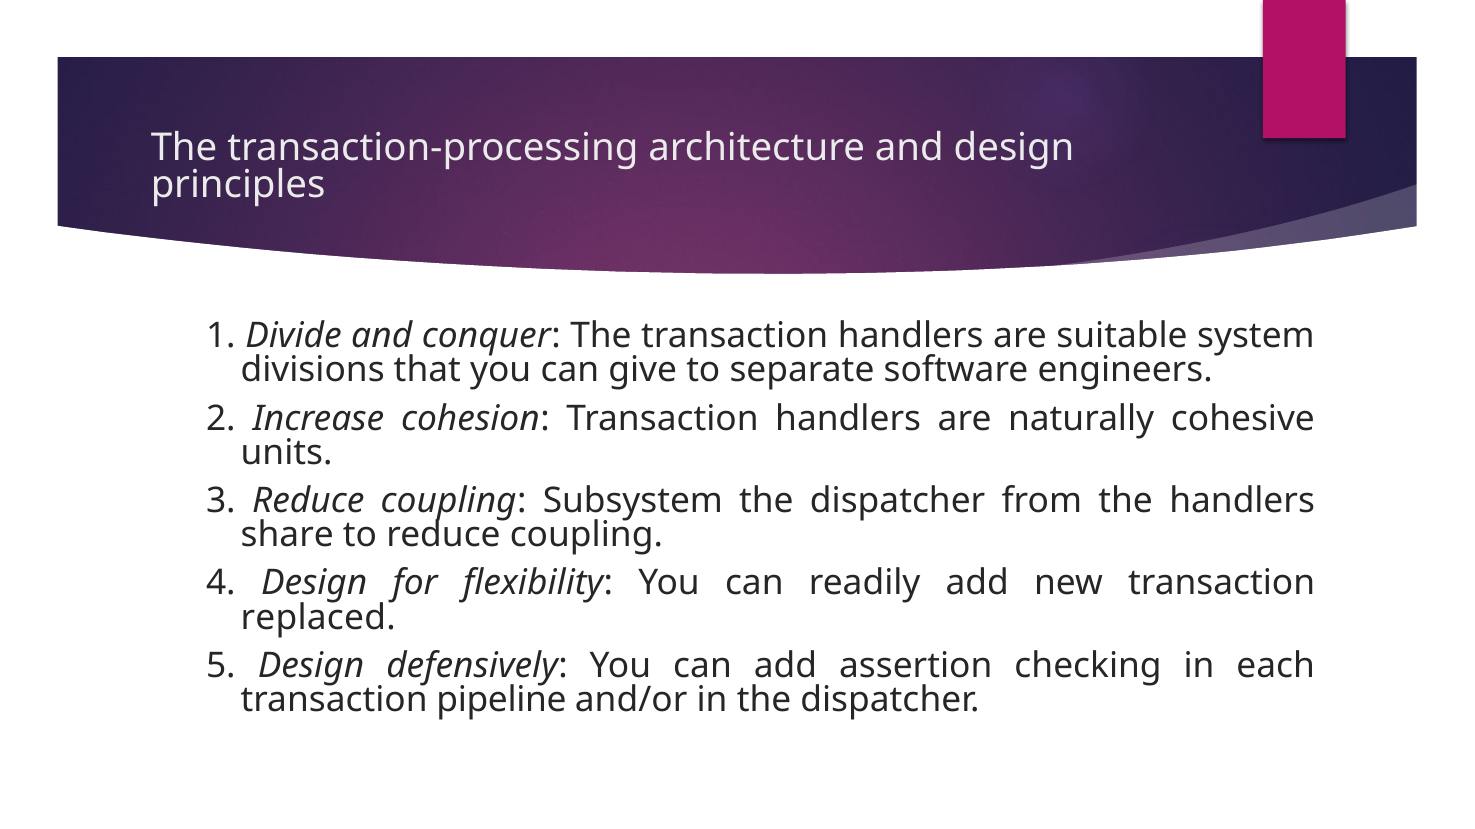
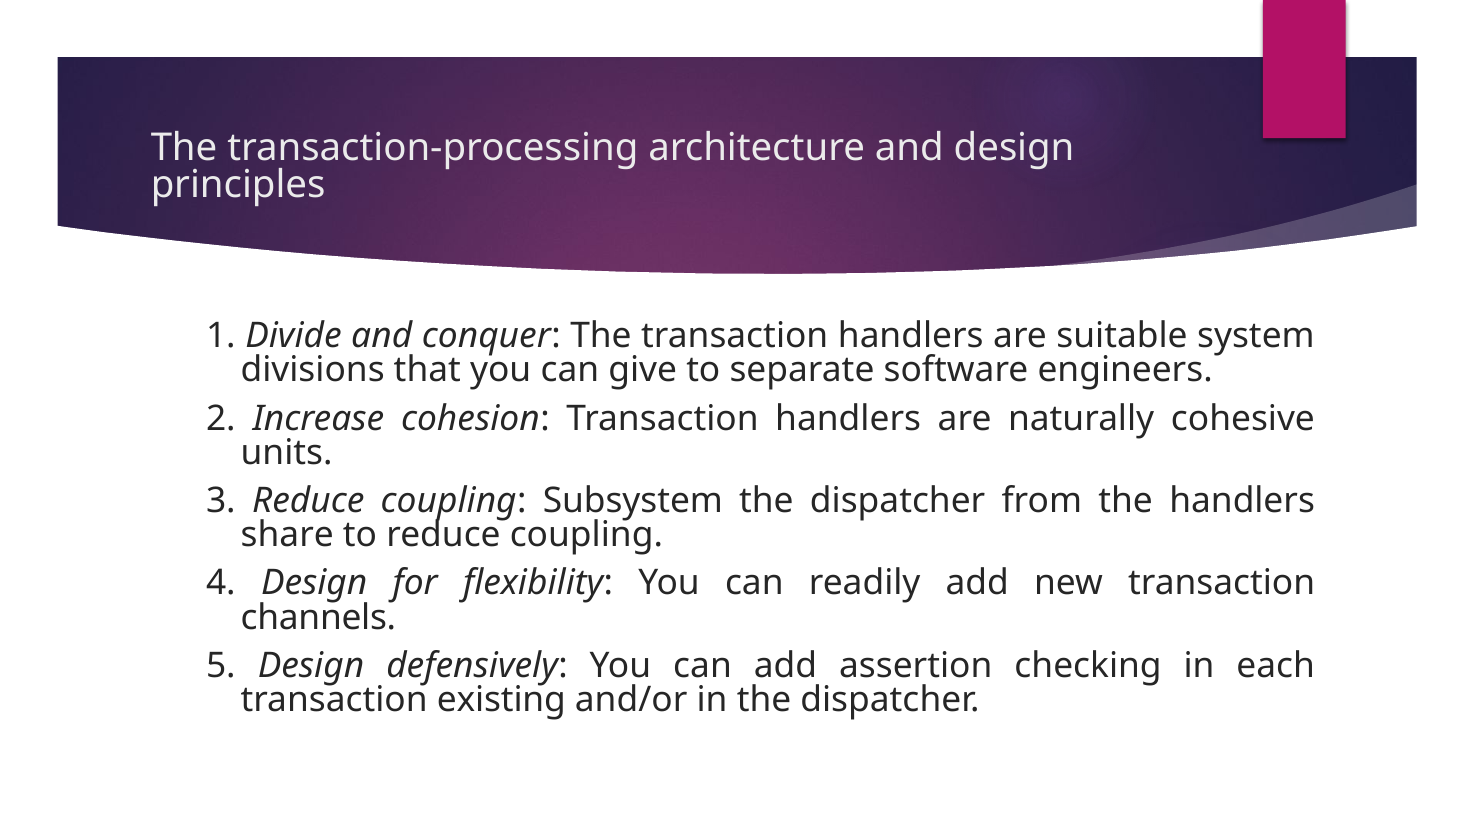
replaced: replaced -> channels
pipeline: pipeline -> existing
